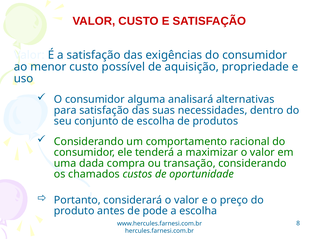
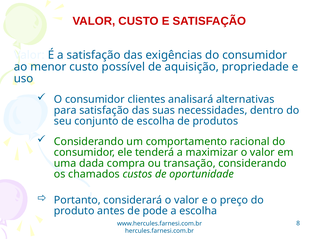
alguma: alguma -> clientes
